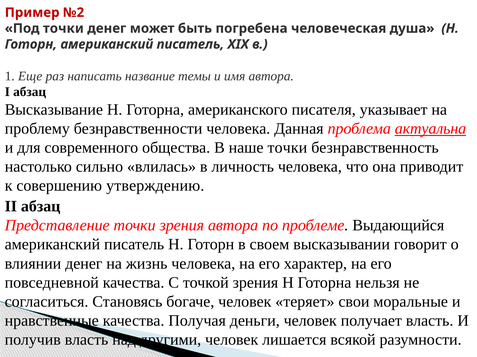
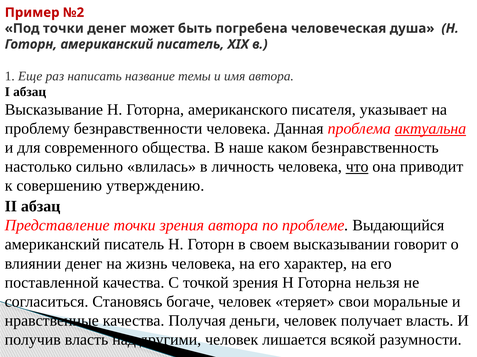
наше точки: точки -> каком
что underline: none -> present
повседневной: повседневной -> поставленной
